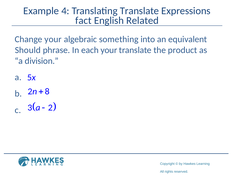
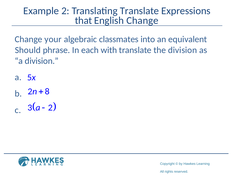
Example 4: 4 -> 2
fact: fact -> that
English Related: Related -> Change
something: something -> classmates
each your: your -> with
the product: product -> division
